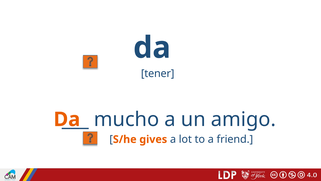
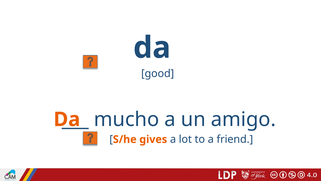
tener: tener -> good
